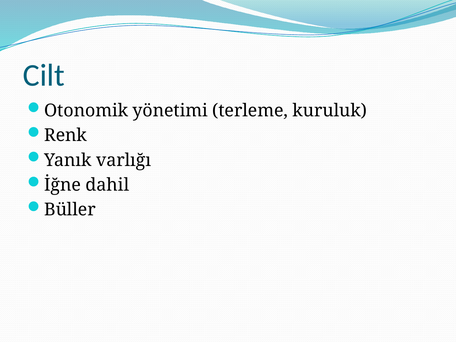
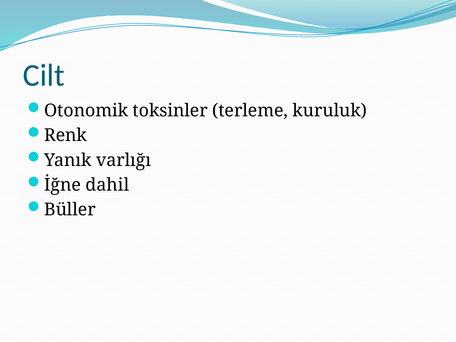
yönetimi: yönetimi -> toksinler
